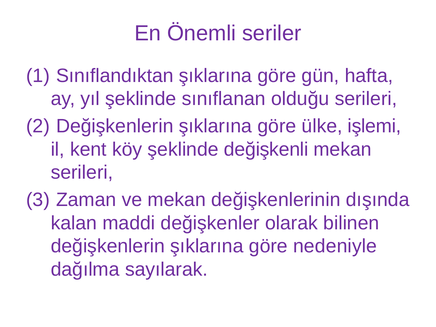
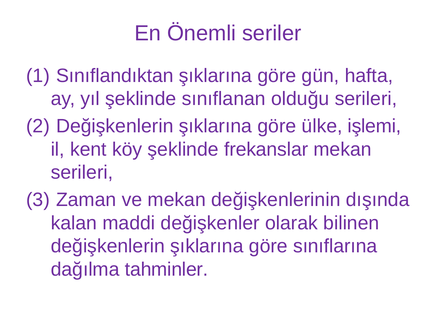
değişkenli: değişkenli -> frekanslar
nedeniyle: nedeniyle -> sınıflarına
sayılarak: sayılarak -> tahminler
